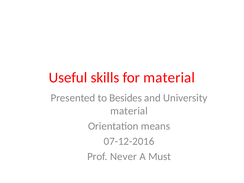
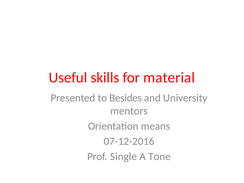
material at (129, 111): material -> mentors
Never: Never -> Single
Must: Must -> Tone
